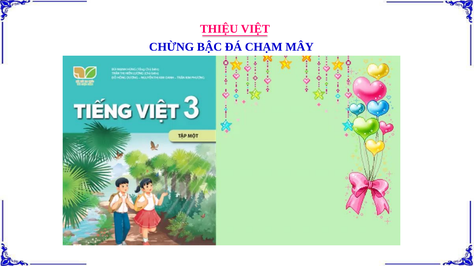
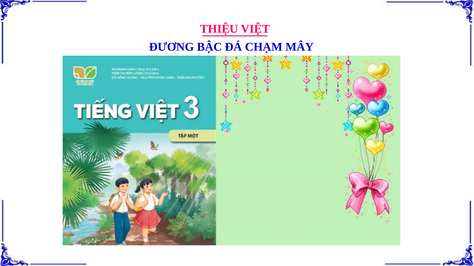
CHỪNG: CHỪNG -> ĐƯƠNG
